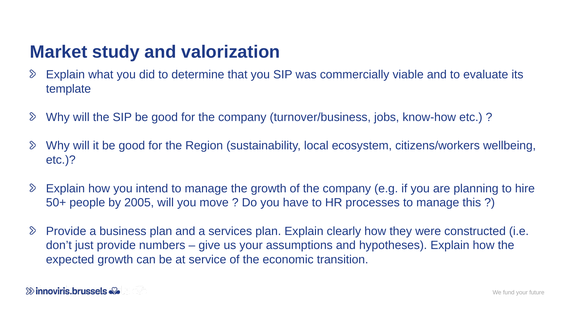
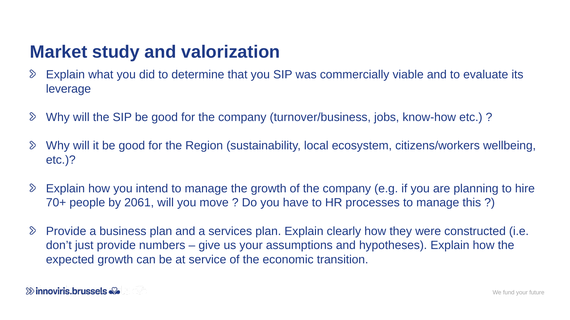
template: template -> leverage
50+: 50+ -> 70+
2005: 2005 -> 2061
